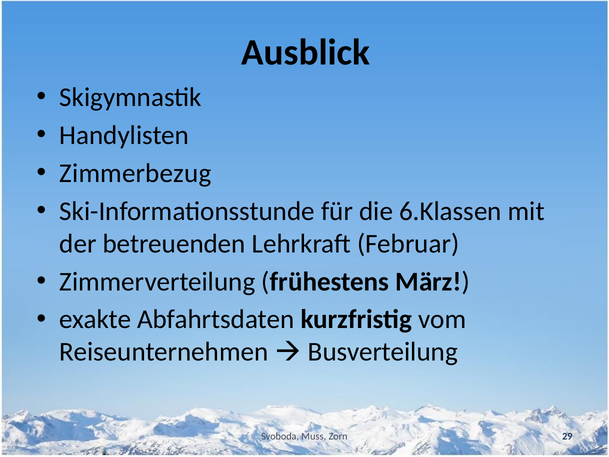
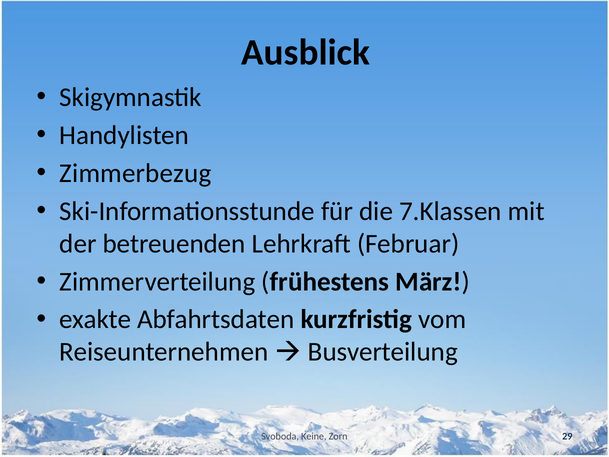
6.Klassen: 6.Klassen -> 7.Klassen
Muss: Muss -> Keine
